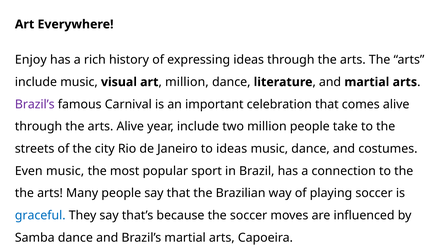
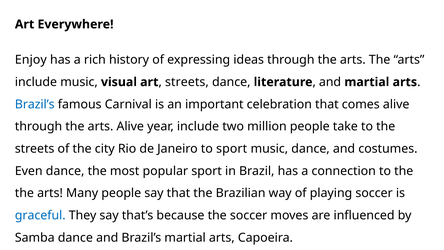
million at (187, 82): million -> streets
Brazil’s at (35, 104) colour: purple -> blue
to ideas: ideas -> sport
Even music: music -> dance
